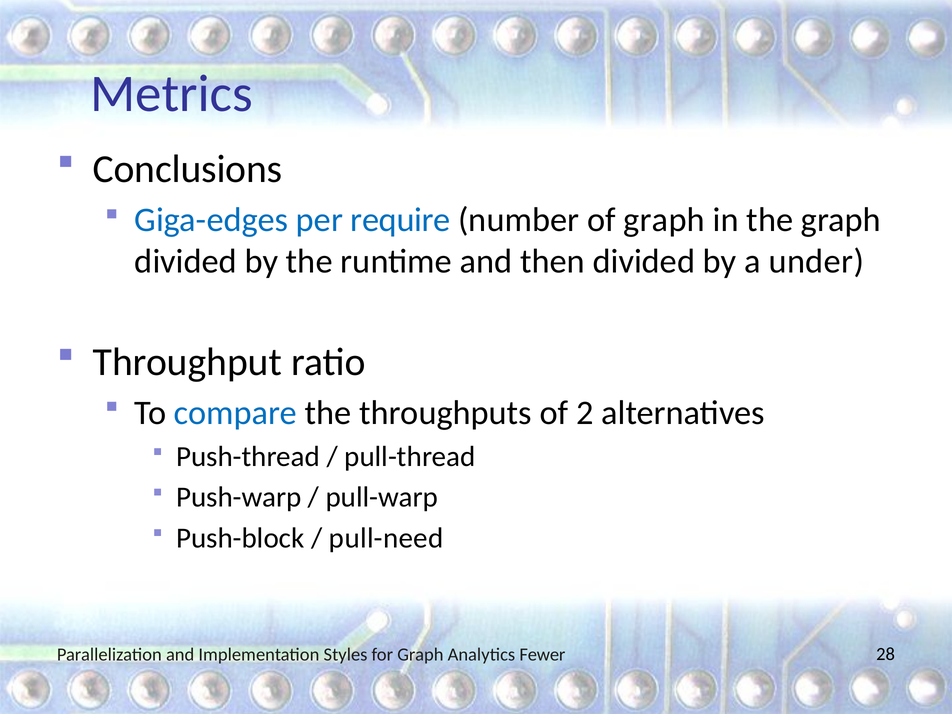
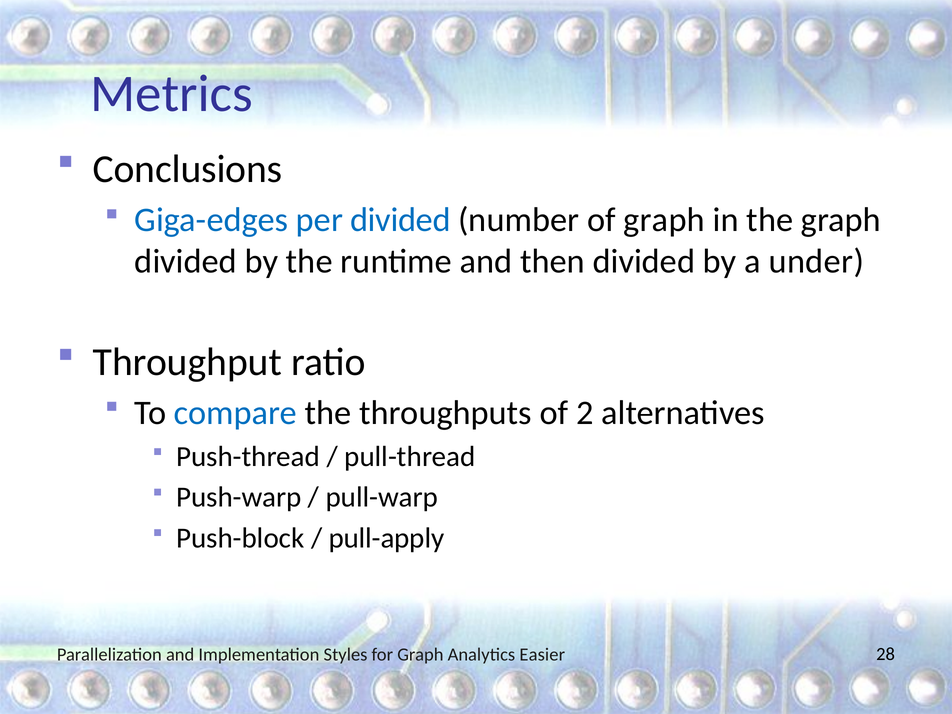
per require: require -> divided
pull-need: pull-need -> pull-apply
Fewer: Fewer -> Easier
